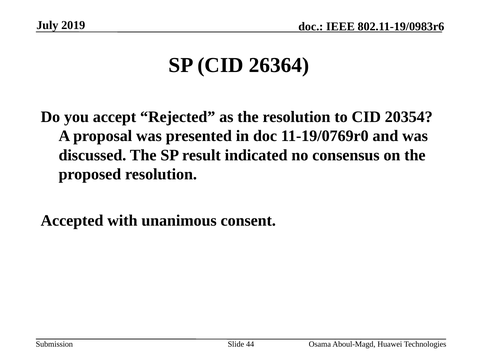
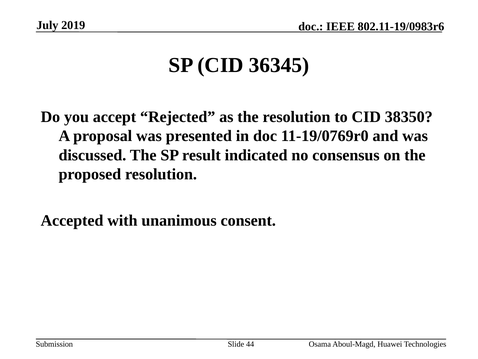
26364: 26364 -> 36345
20354: 20354 -> 38350
